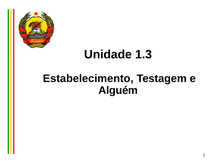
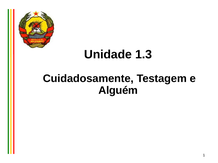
Estabelecimento: Estabelecimento -> Cuidadosamente
